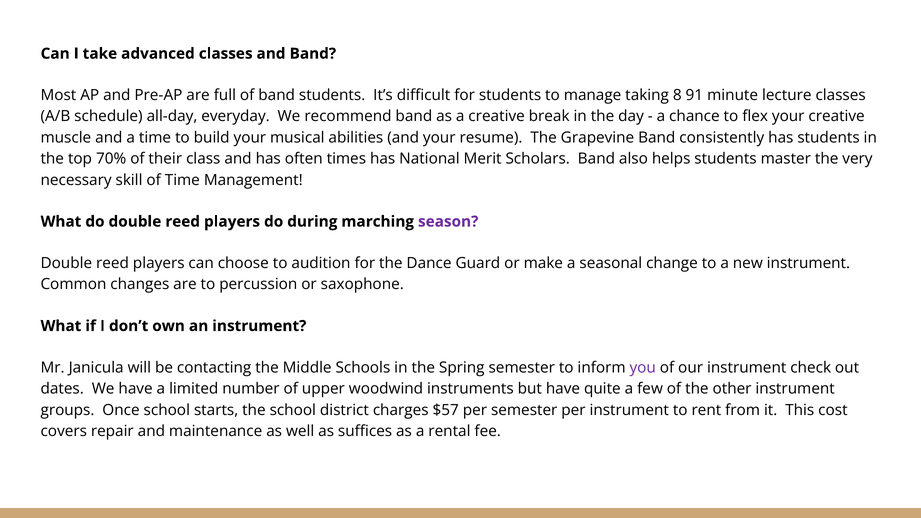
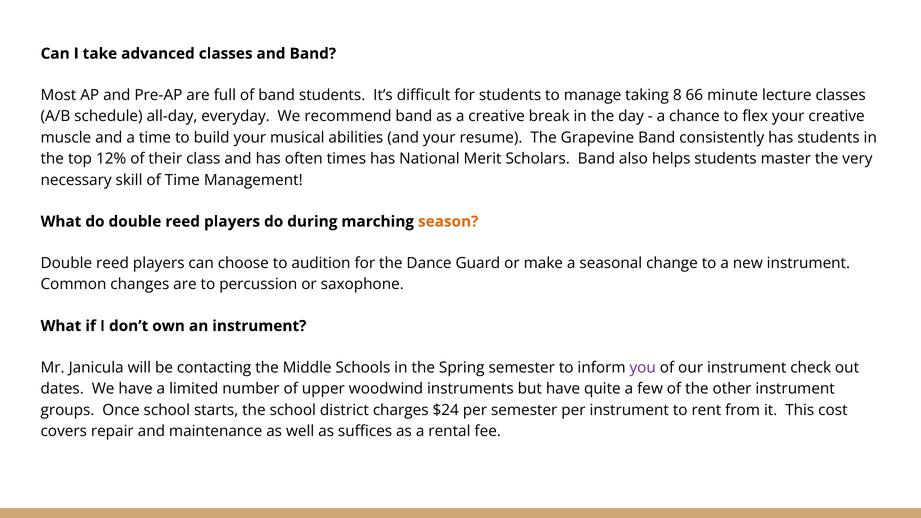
91: 91 -> 66
70%: 70% -> 12%
season colour: purple -> orange
$57: $57 -> $24
